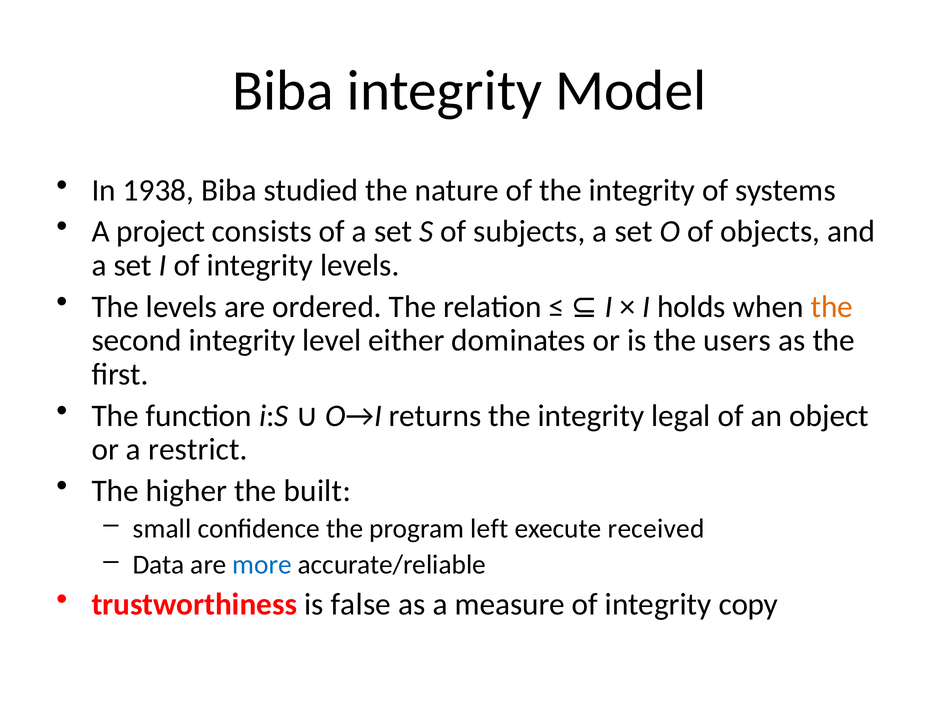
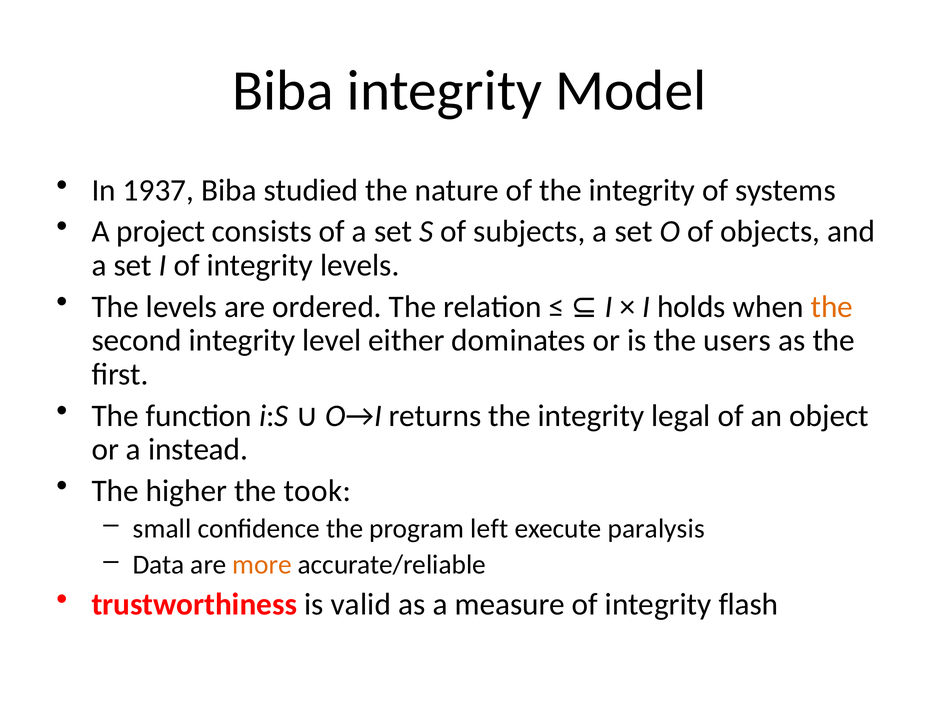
1938: 1938 -> 1937
restrict: restrict -> instead
built: built -> took
received: received -> paralysis
more colour: blue -> orange
false: false -> valid
copy: copy -> flash
